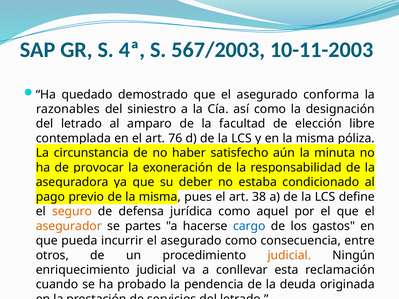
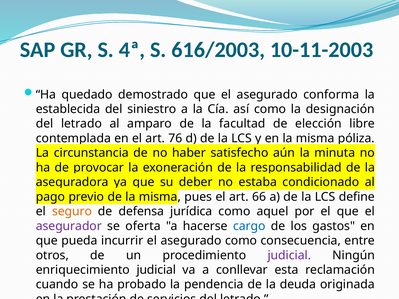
567/2003: 567/2003 -> 616/2003
razonables: razonables -> establecida
38: 38 -> 66
asegurador colour: orange -> purple
partes: partes -> oferta
judicial at (289, 255) colour: orange -> purple
